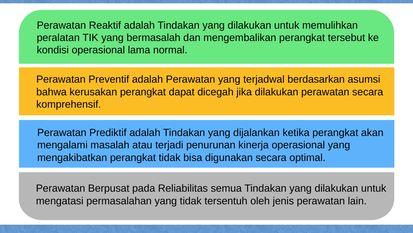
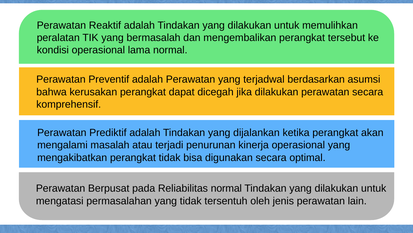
Reliabilitas semua: semua -> normal
